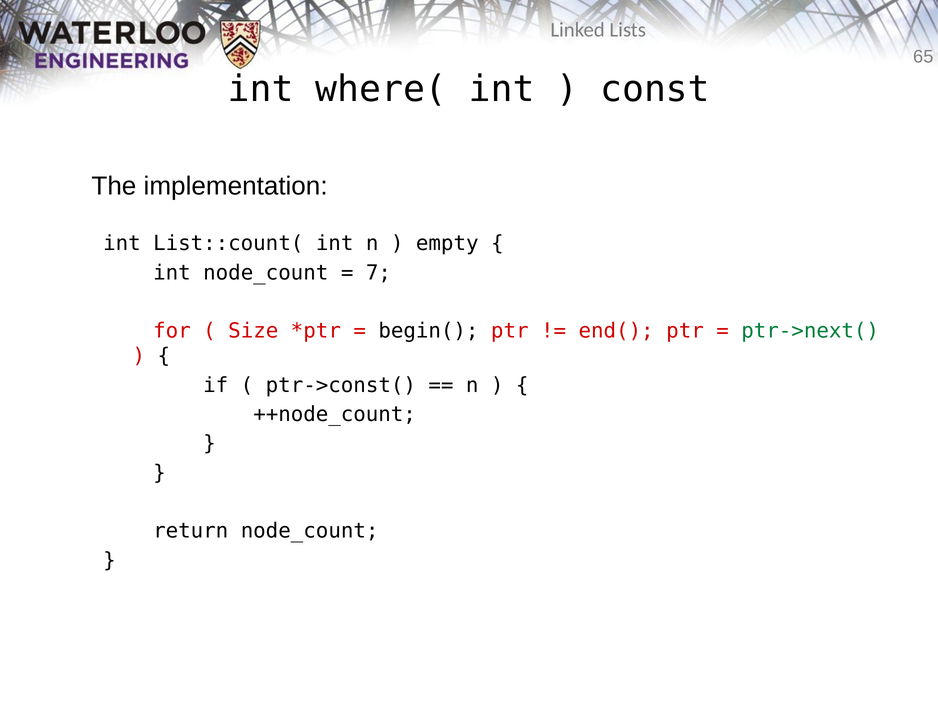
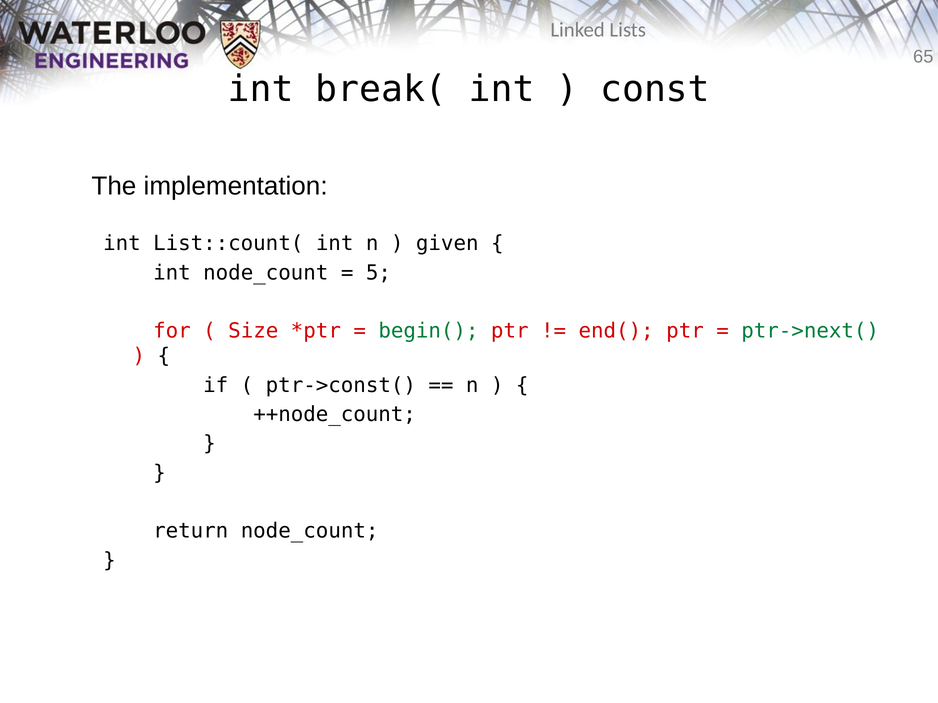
where(: where( -> break(
empty: empty -> given
7: 7 -> 5
begin( colour: black -> green
